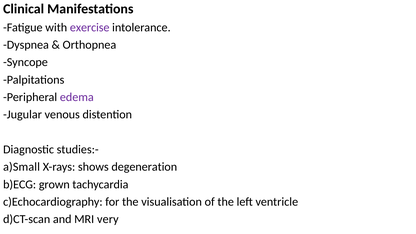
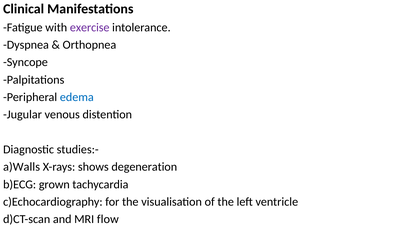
edema colour: purple -> blue
a)Small: a)Small -> a)Walls
very: very -> flow
